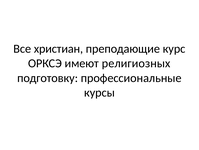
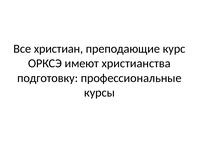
религиозных: религиозных -> христианства
